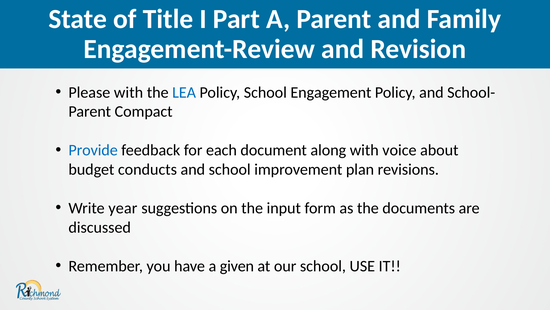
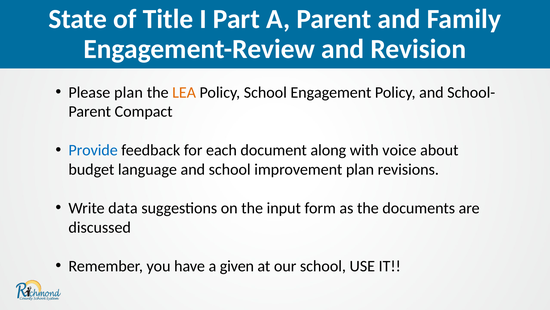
Please with: with -> plan
LEA colour: blue -> orange
conducts: conducts -> language
year: year -> data
